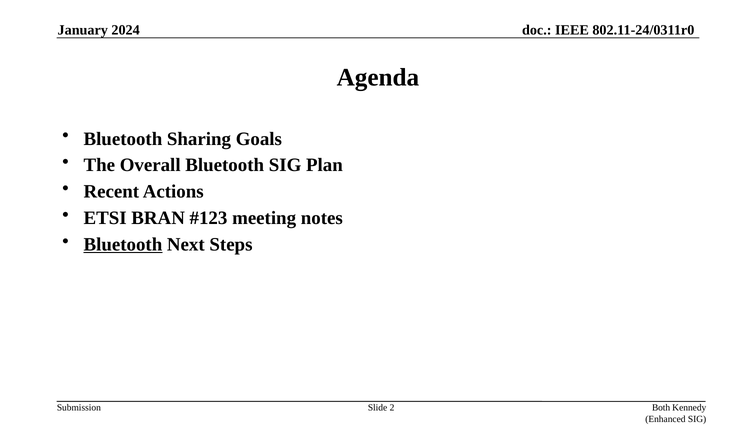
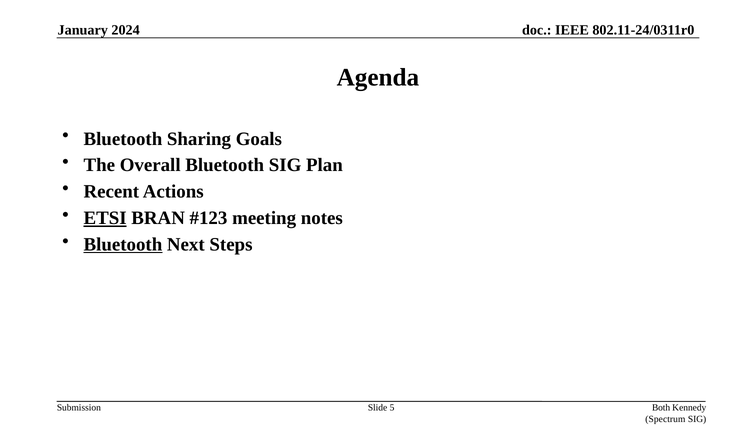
ETSI underline: none -> present
2: 2 -> 5
Enhanced: Enhanced -> Spectrum
